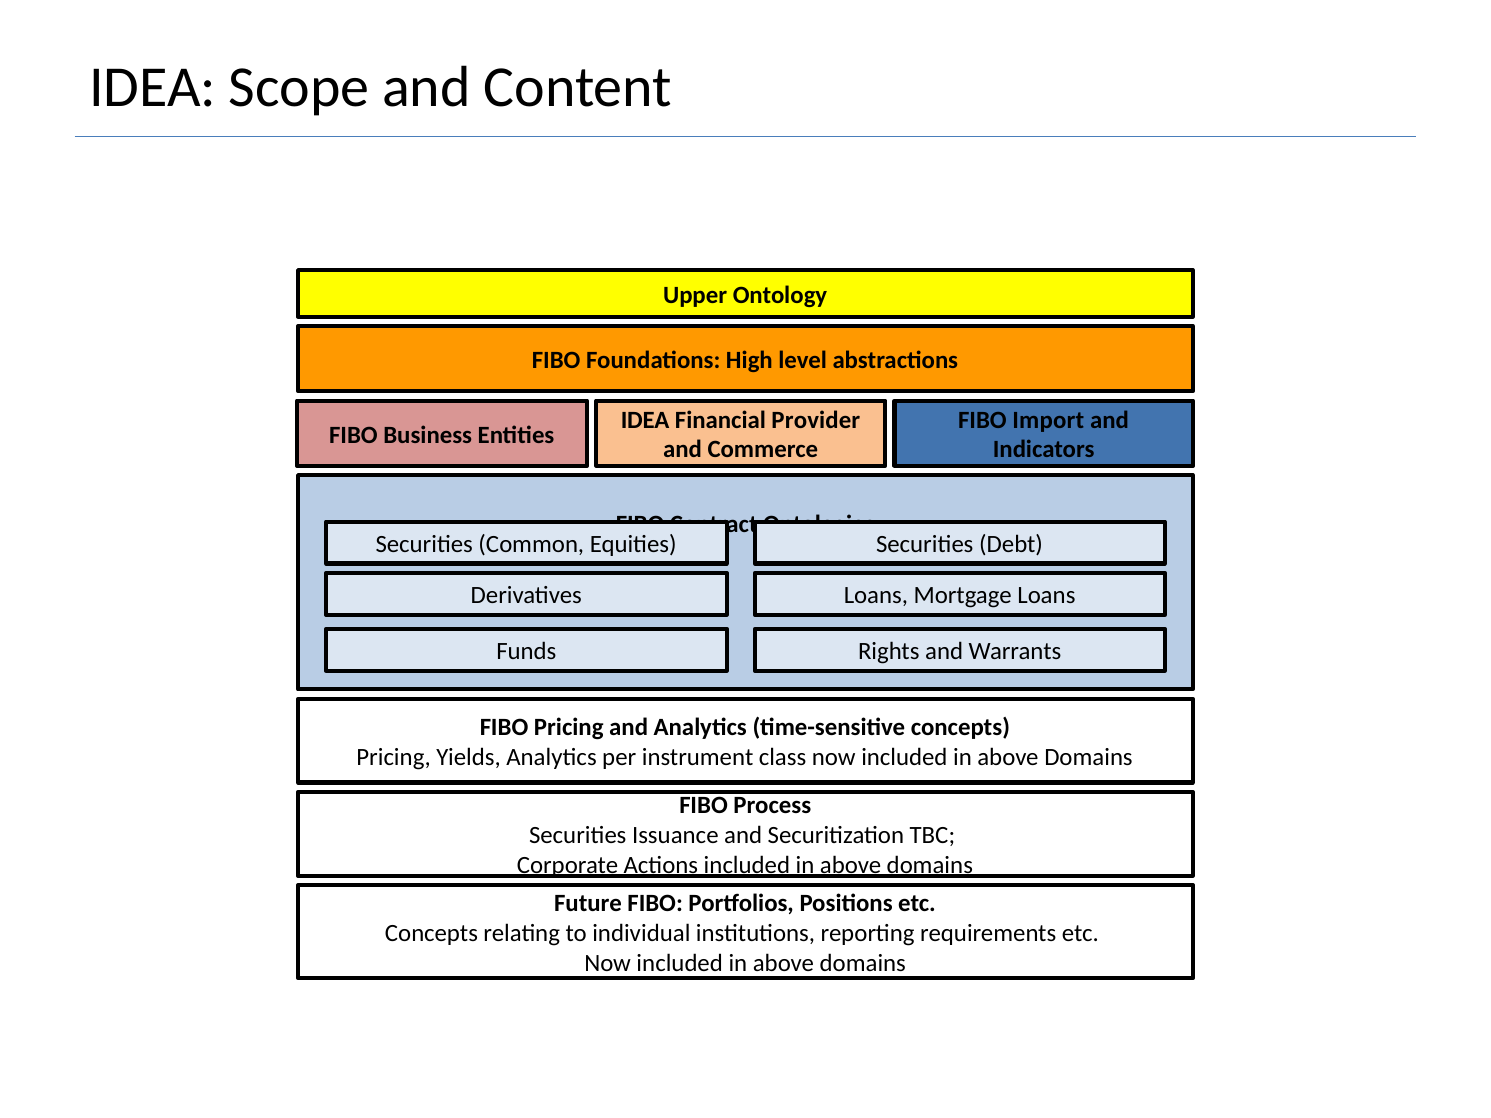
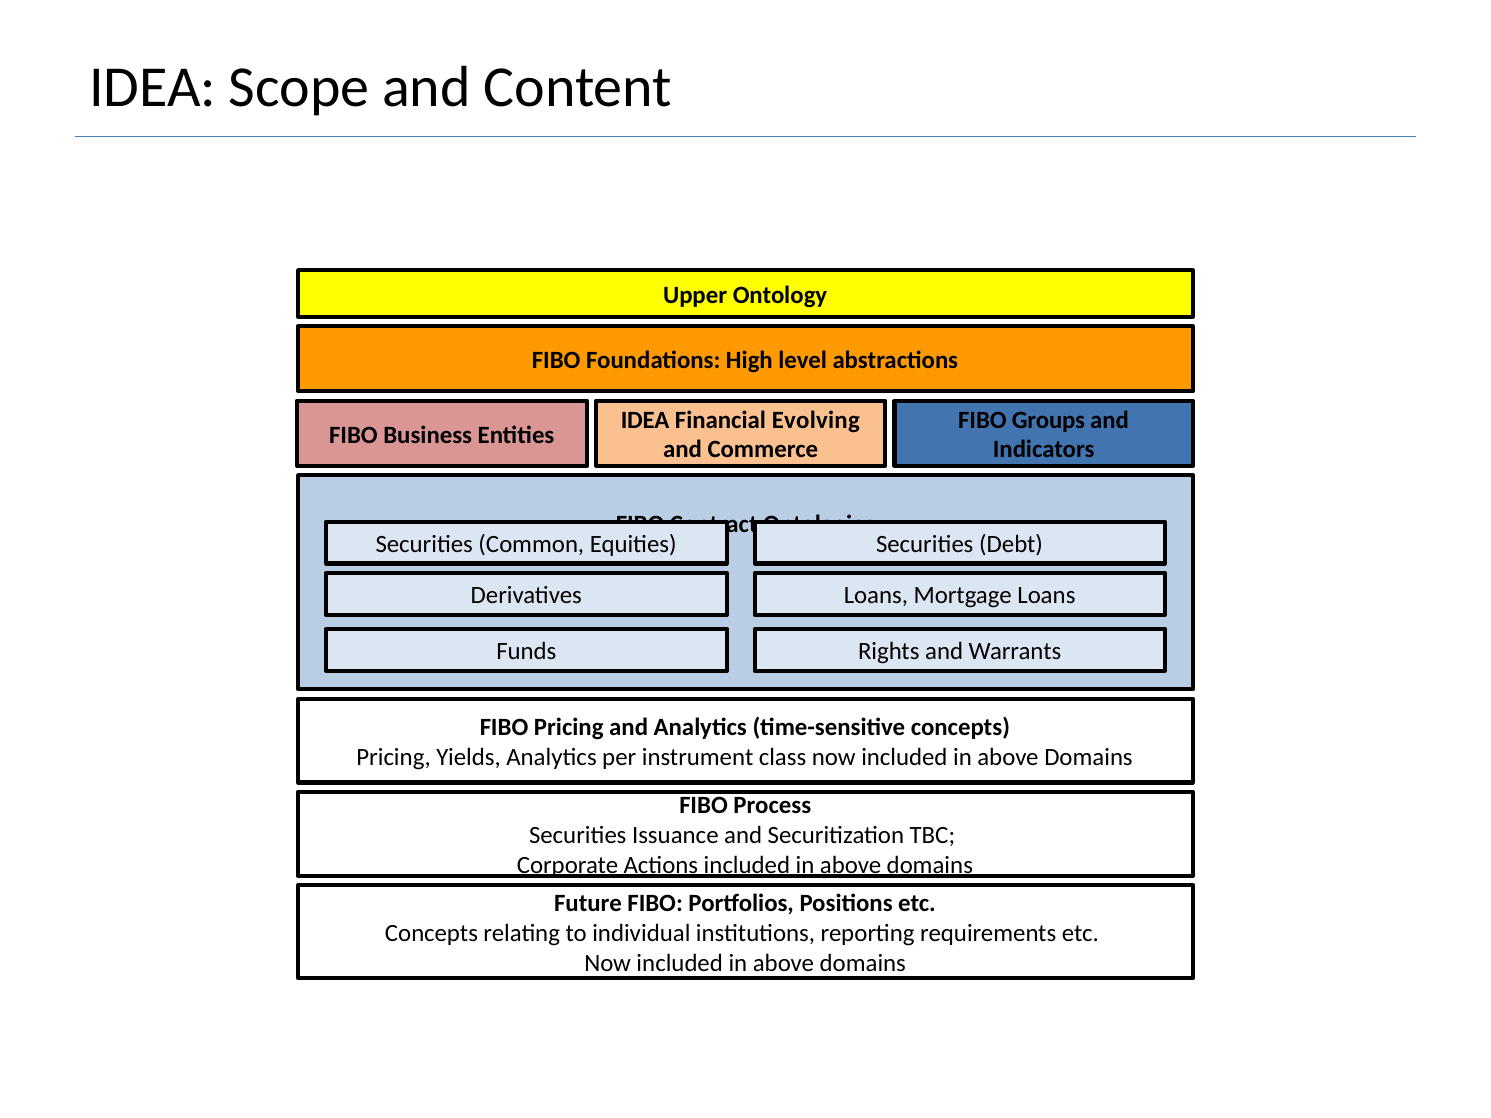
Provider: Provider -> Evolving
Import: Import -> Groups
